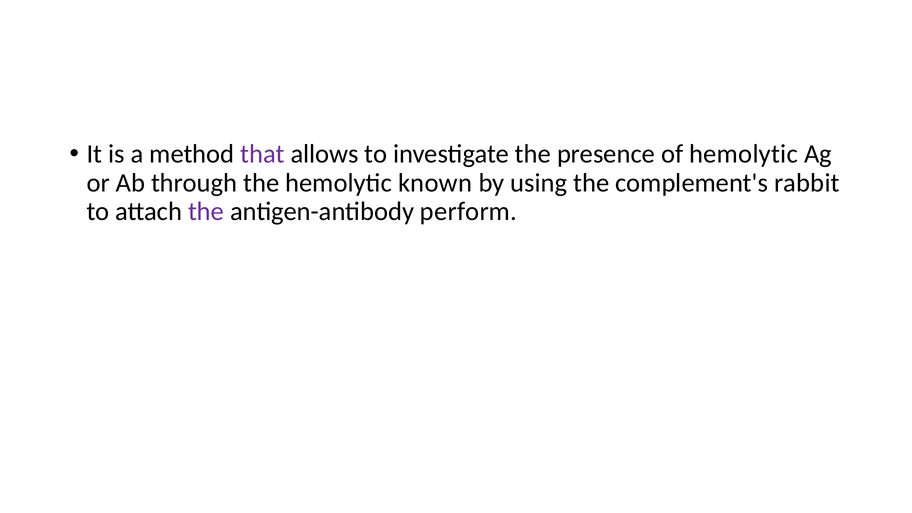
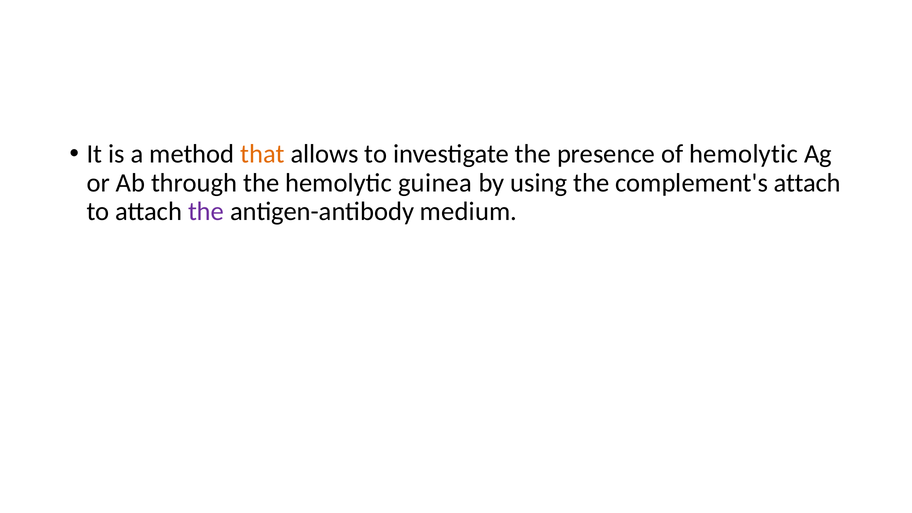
that colour: purple -> orange
known: known -> guinea
complement's rabbit: rabbit -> attach
perform: perform -> medium
